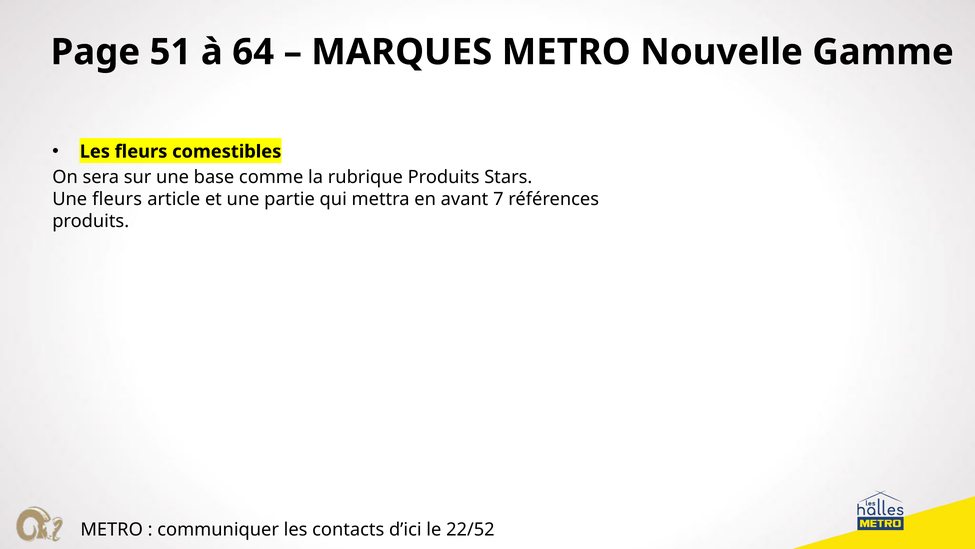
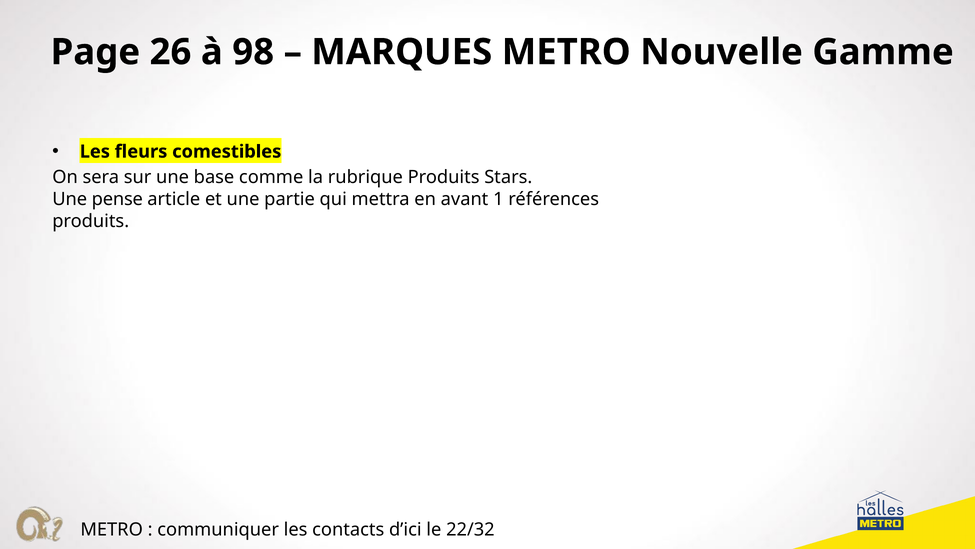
51: 51 -> 26
64: 64 -> 98
Une fleurs: fleurs -> pense
7: 7 -> 1
22/52: 22/52 -> 22/32
